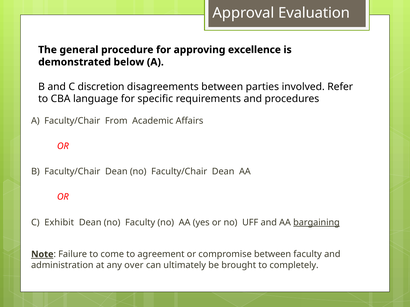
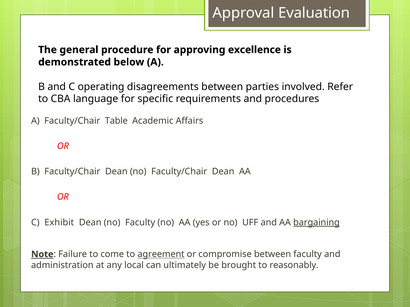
discretion: discretion -> operating
From: From -> Table
agreement underline: none -> present
over: over -> local
completely: completely -> reasonably
